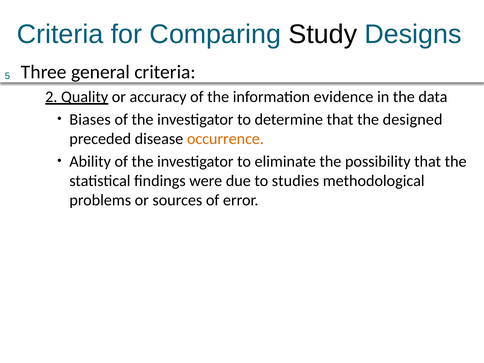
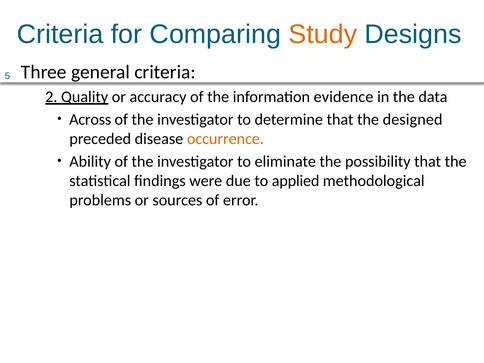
Study colour: black -> orange
Biases: Biases -> Across
studies: studies -> applied
